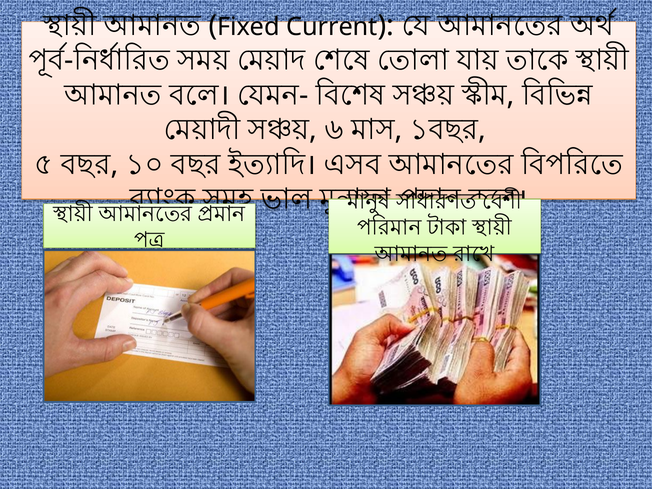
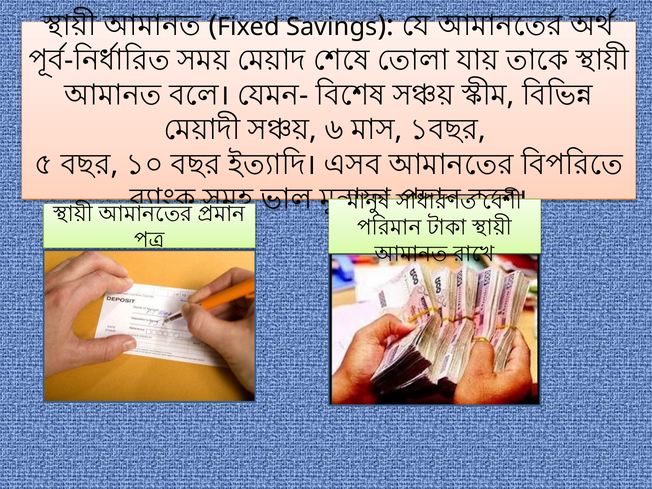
Current: Current -> Savings
